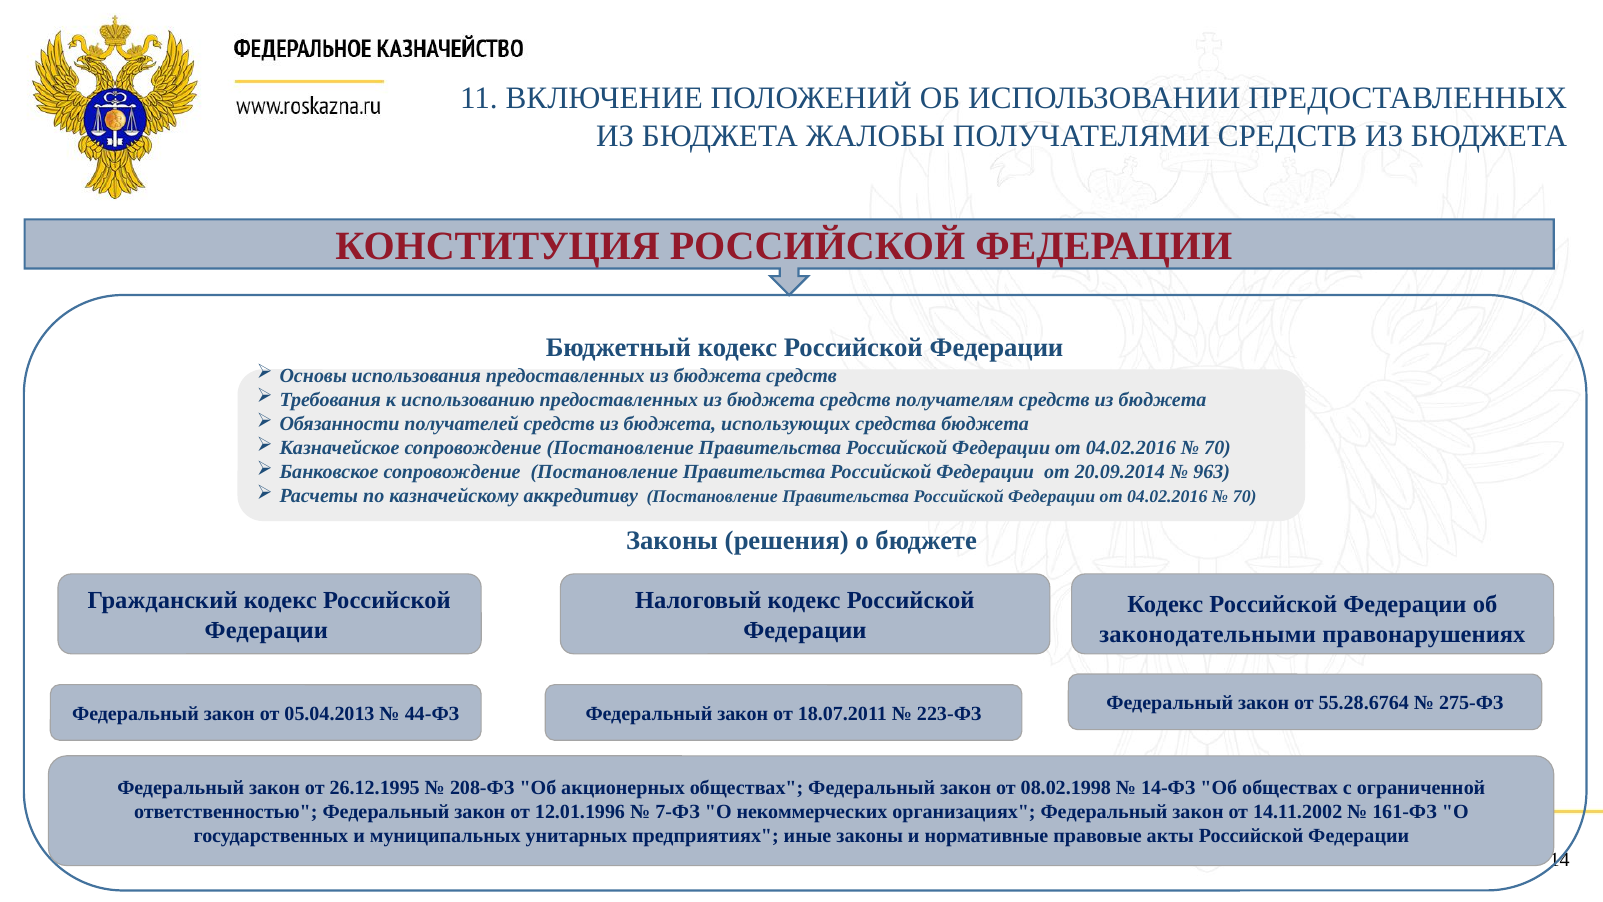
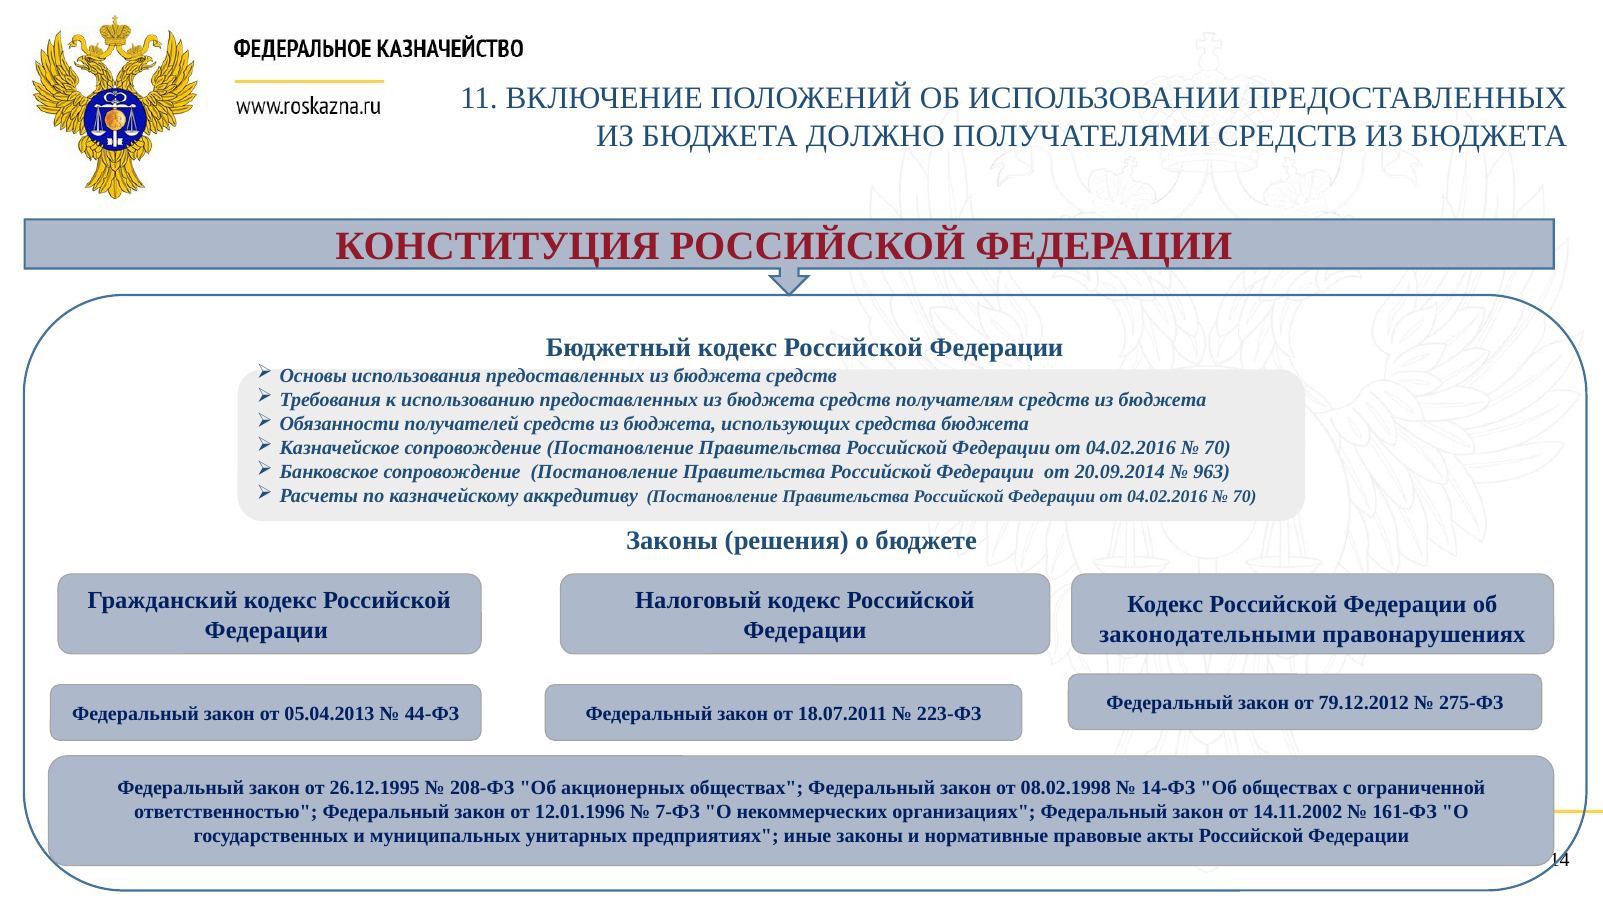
ЖАЛОБЫ: ЖАЛОБЫ -> ДОЛЖНО
55.28.6764: 55.28.6764 -> 79.12.2012
